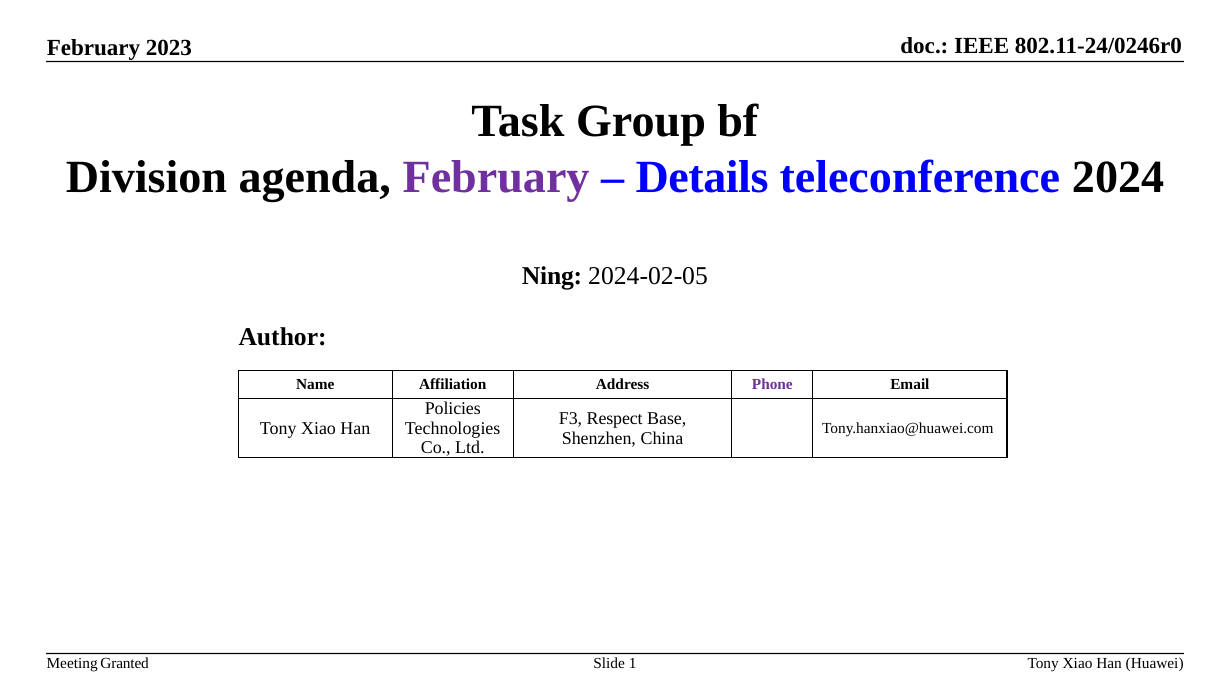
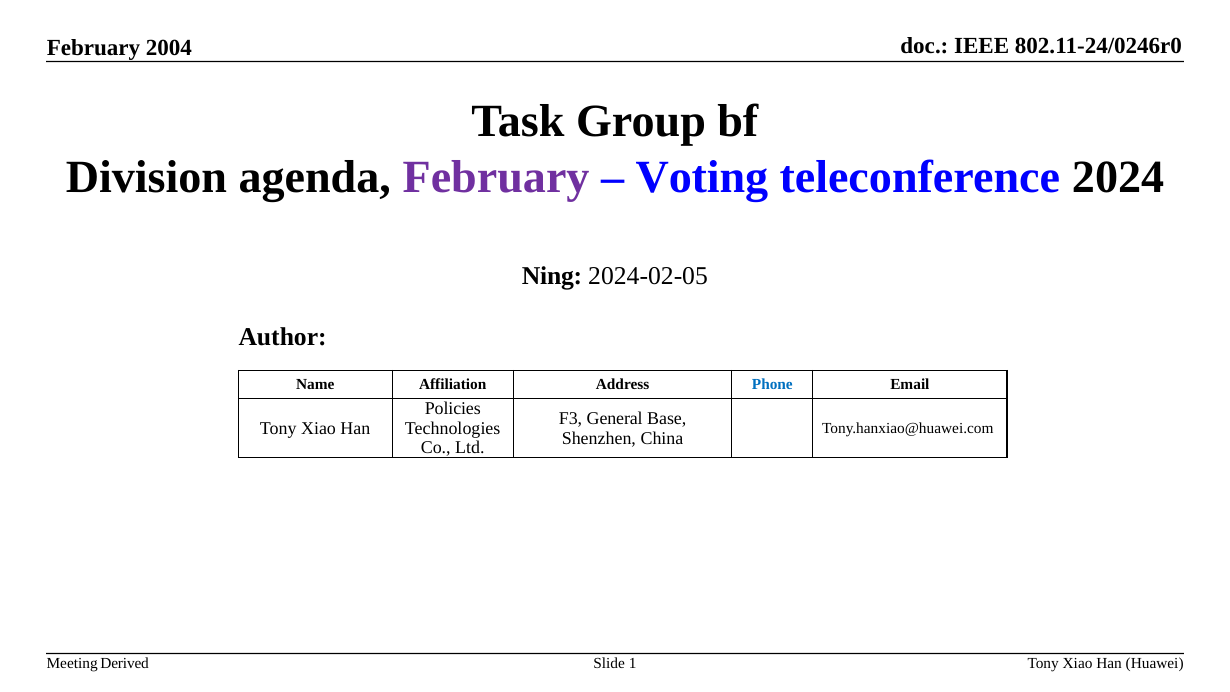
2023: 2023 -> 2004
Details: Details -> Voting
Phone colour: purple -> blue
Respect: Respect -> General
Granted: Granted -> Derived
